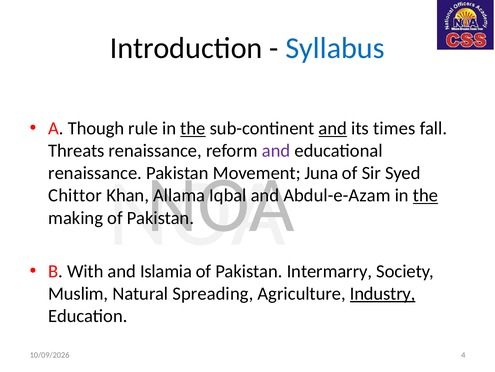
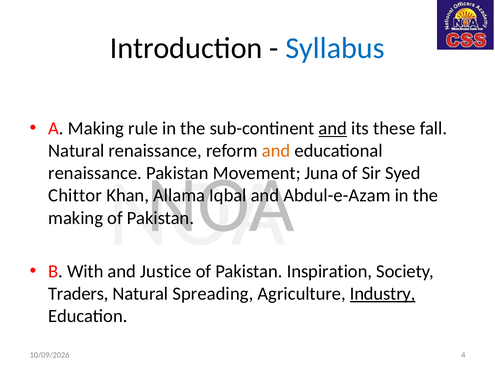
A Though: Though -> Making
the at (193, 128) underline: present -> none
times: times -> these
Threats at (76, 151): Threats -> Natural
and at (276, 151) colour: purple -> orange
the at (426, 195) underline: present -> none
Islamia: Islamia -> Justice
Intermarry: Intermarry -> Inspiration
Muslim: Muslim -> Traders
